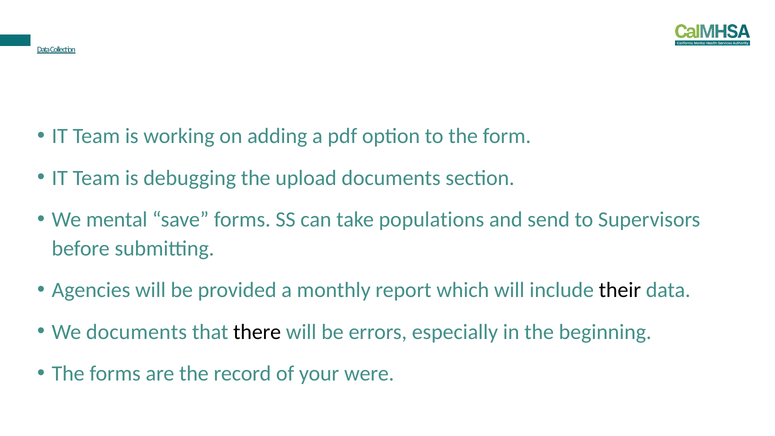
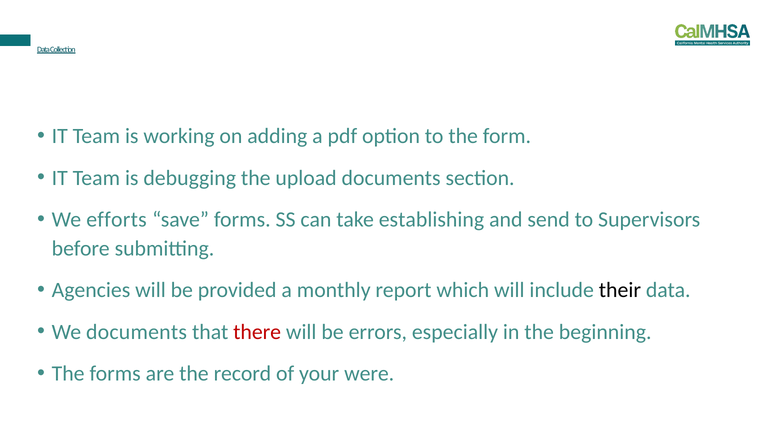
mental: mental -> efforts
populations: populations -> establishing
there colour: black -> red
